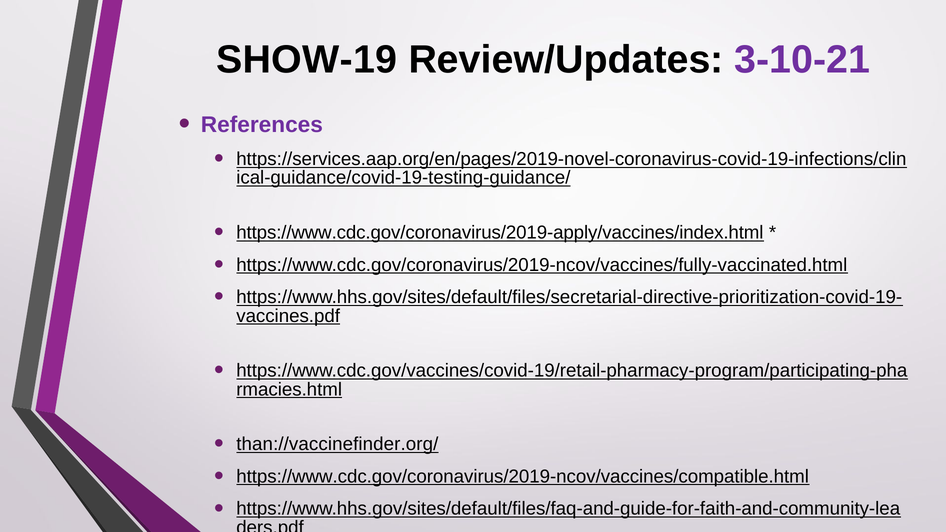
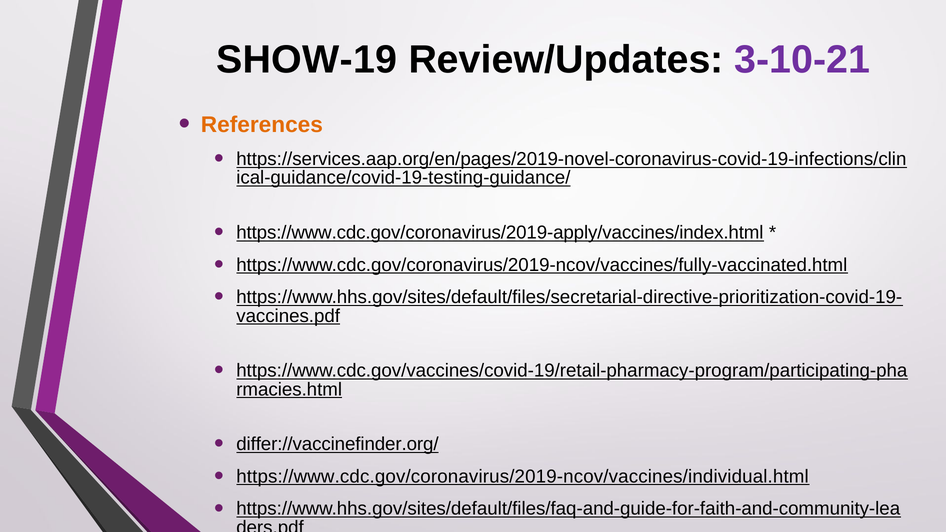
References colour: purple -> orange
than://vaccinefinder.org/: than://vaccinefinder.org/ -> differ://vaccinefinder.org/
https://www.cdc.gov/coronavirus/2019-ncov/vaccines/compatible.html: https://www.cdc.gov/coronavirus/2019-ncov/vaccines/compatible.html -> https://www.cdc.gov/coronavirus/2019-ncov/vaccines/individual.html
